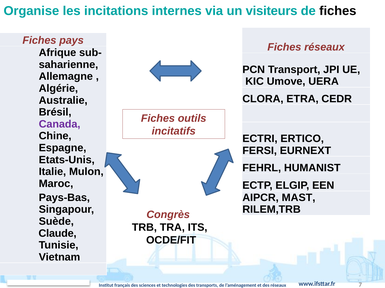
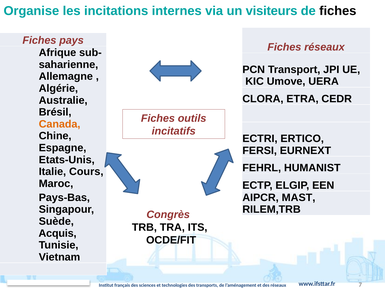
Canada colour: purple -> orange
Mulon: Mulon -> Cours
Claude: Claude -> Acquis
